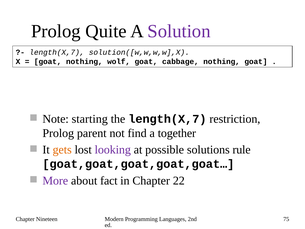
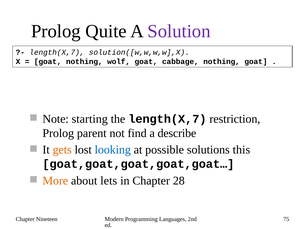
together: together -> describe
looking colour: purple -> blue
rule: rule -> this
More colour: purple -> orange
fact: fact -> lets
22: 22 -> 28
